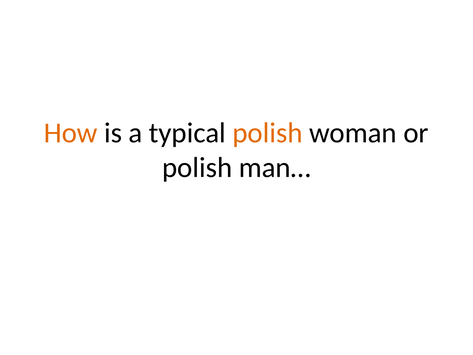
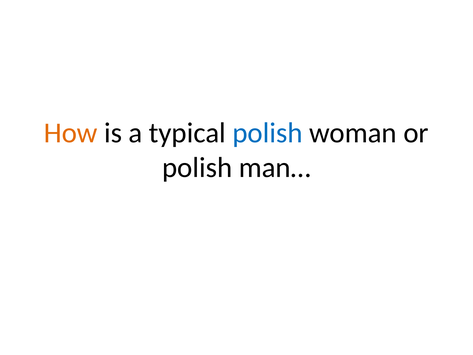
polish at (267, 133) colour: orange -> blue
